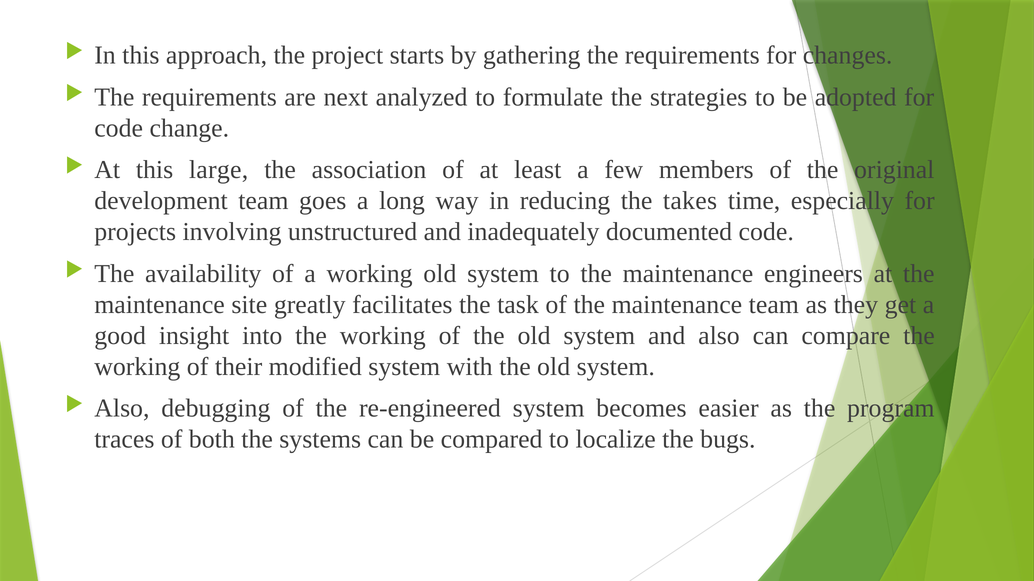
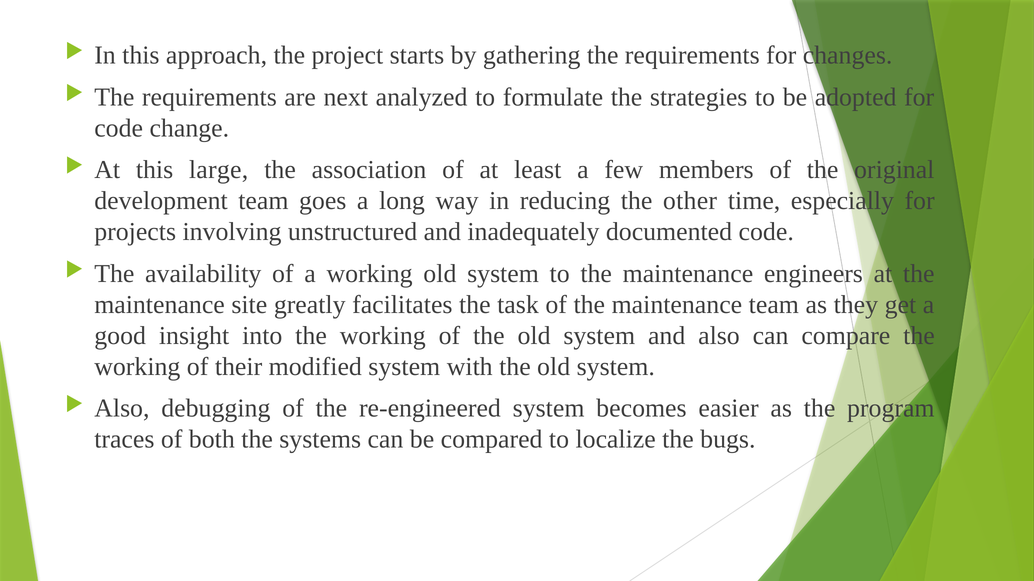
takes: takes -> other
